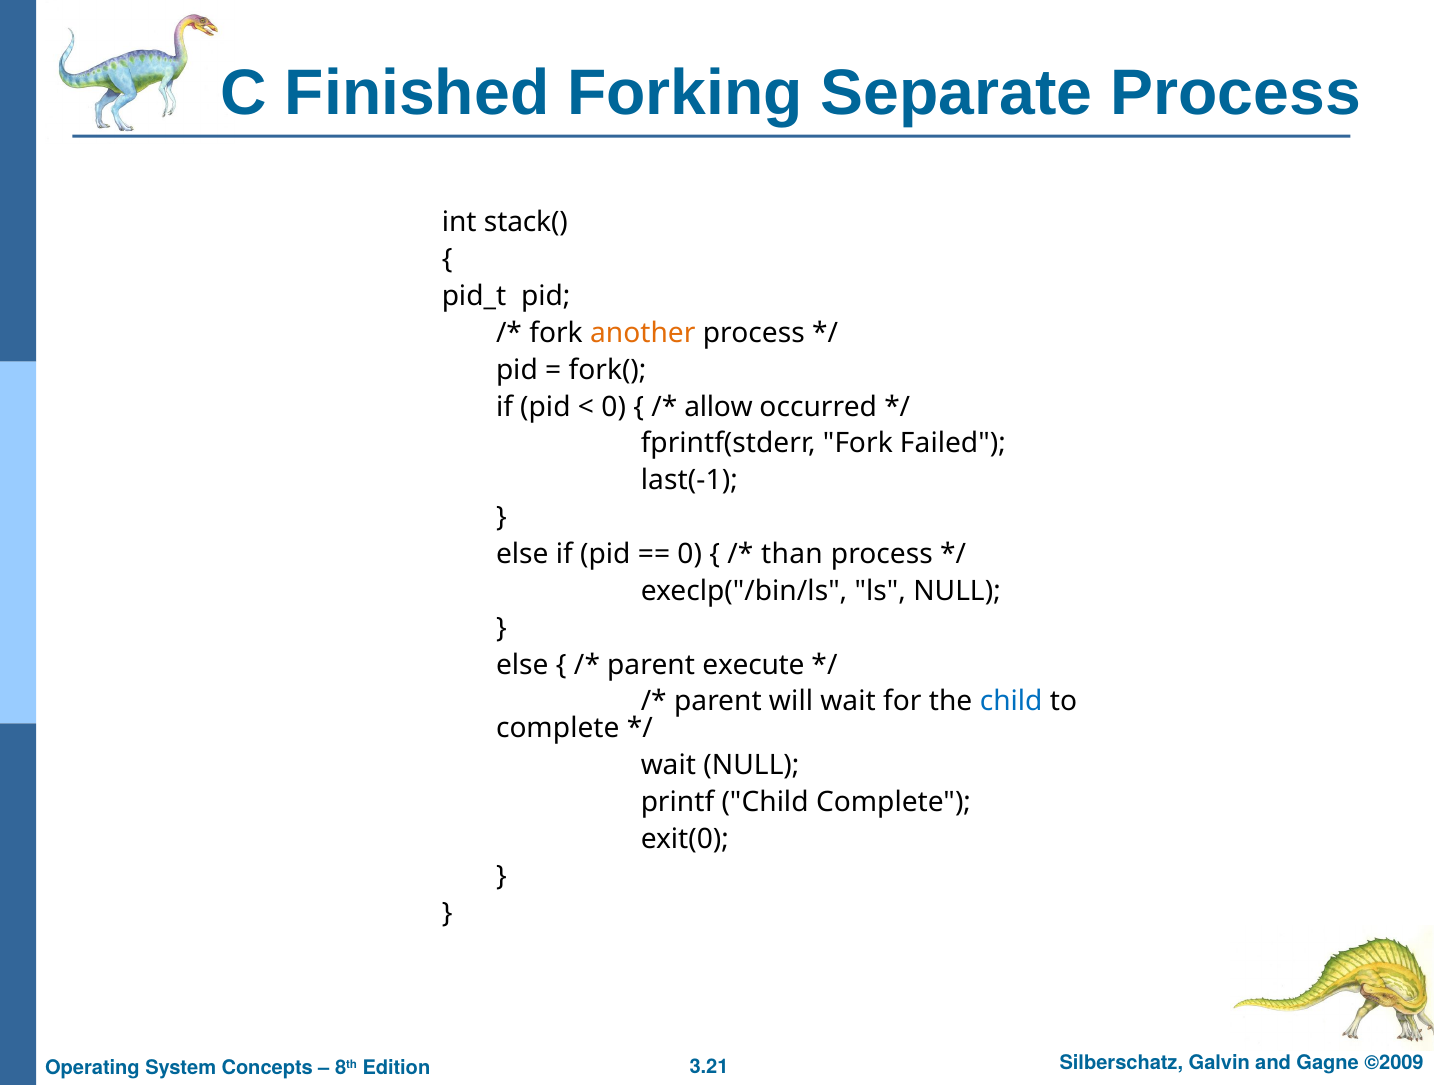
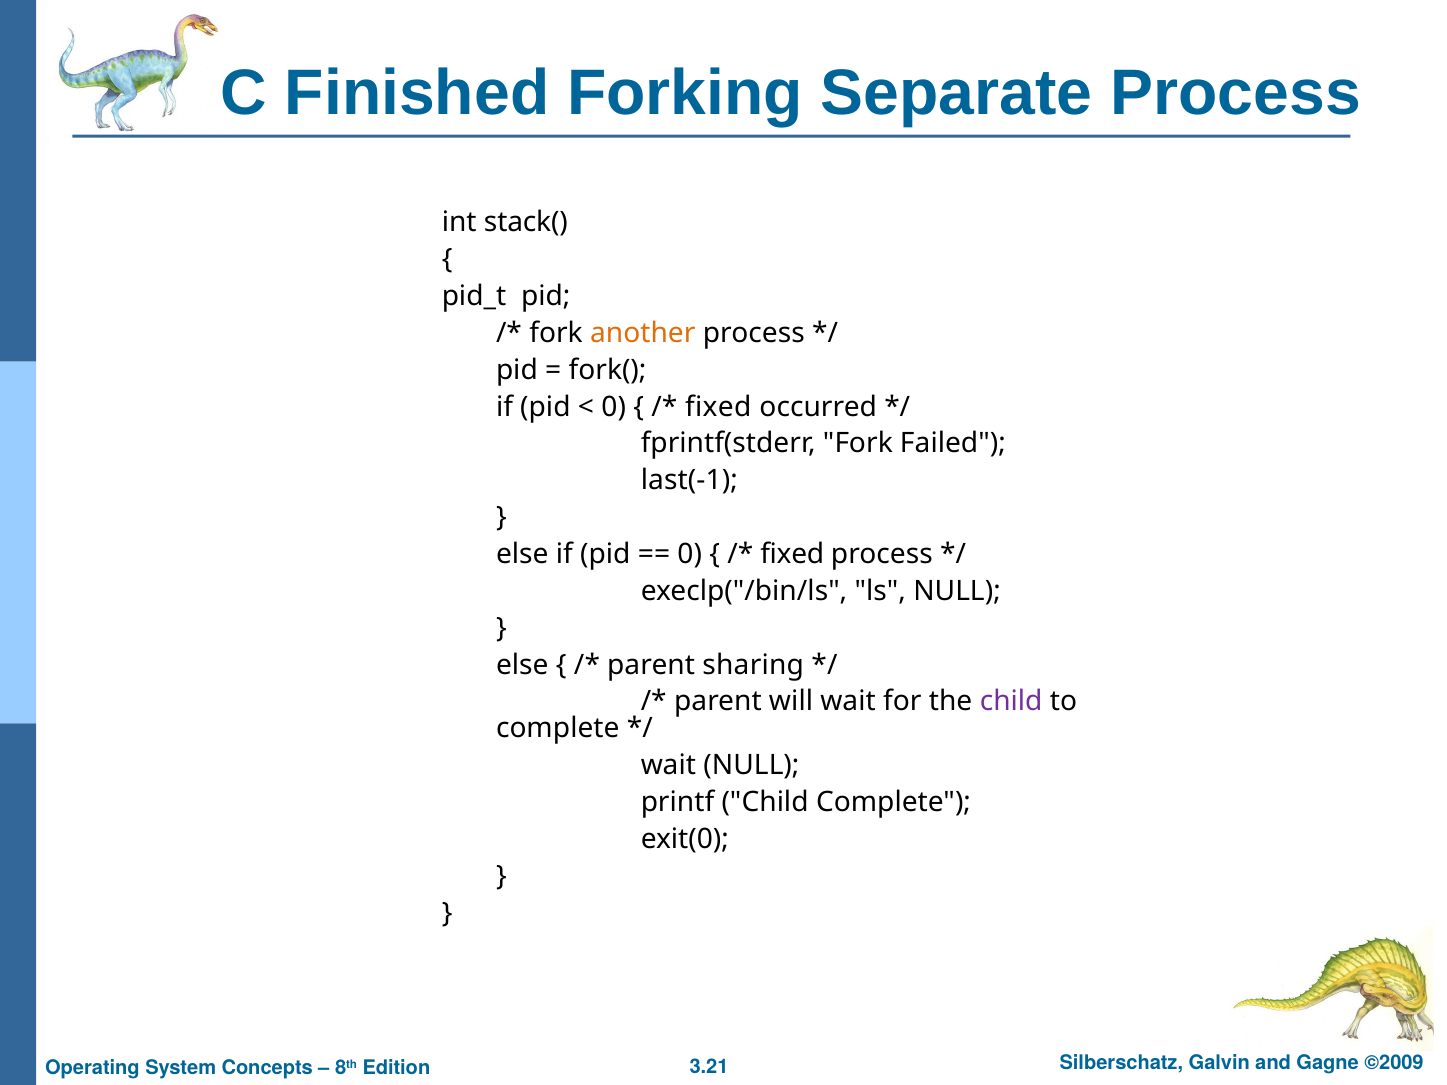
allow at (719, 407): allow -> fixed
than at (792, 554): than -> fixed
execute: execute -> sharing
child at (1011, 702) colour: blue -> purple
